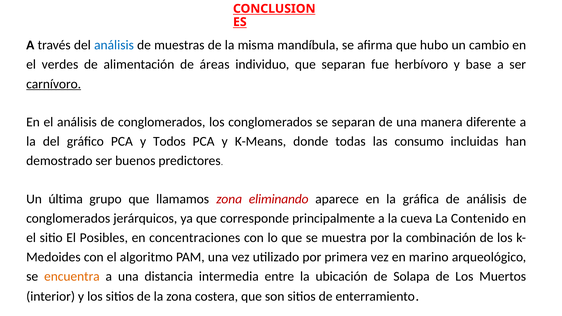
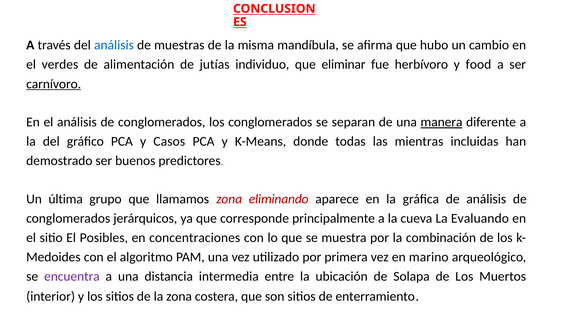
áreas: áreas -> jutías
que separan: separan -> eliminar
base: base -> food
manera underline: none -> present
Todos: Todos -> Casos
consumo: consumo -> mientras
Contenido: Contenido -> Evaluando
encuentra colour: orange -> purple
